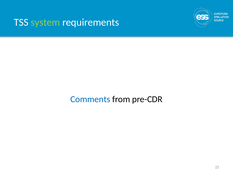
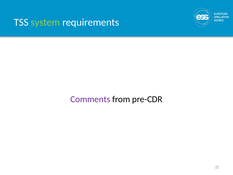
Comments colour: blue -> purple
